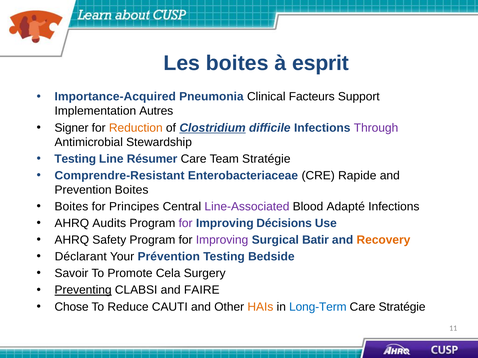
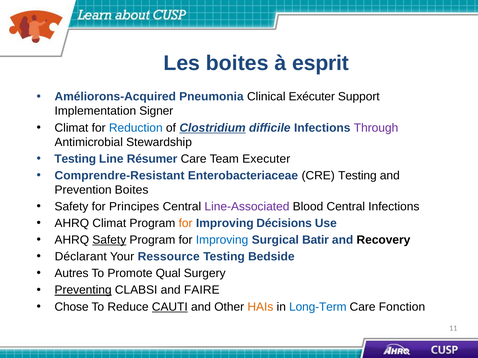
Importance-Acquired: Importance-Acquired -> Améliorons-Acquired
Facteurs: Facteurs -> Exécuter
Autres: Autres -> Signer
Signer at (72, 128): Signer -> Climat
Reduction colour: orange -> blue
Team Stratégie: Stratégie -> Executer
CRE Rapide: Rapide -> Testing
Boites at (71, 207): Boites -> Safety
Blood Adapté: Adapté -> Central
AHRQ Audits: Audits -> Climat
for at (186, 224) colour: purple -> orange
Safety at (109, 240) underline: none -> present
Improving at (222, 240) colour: purple -> blue
Recovery colour: orange -> black
Prévention: Prévention -> Ressource
Savoir: Savoir -> Autres
Cela: Cela -> Qual
CAUTI underline: none -> present
Care Stratégie: Stratégie -> Fonction
